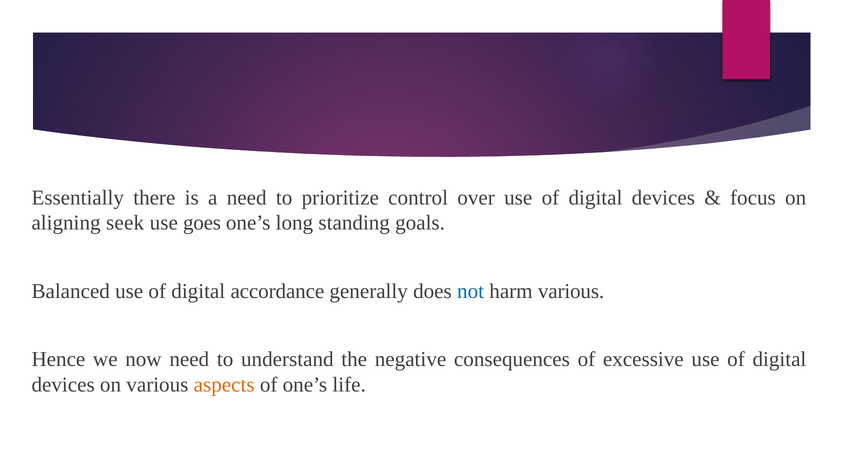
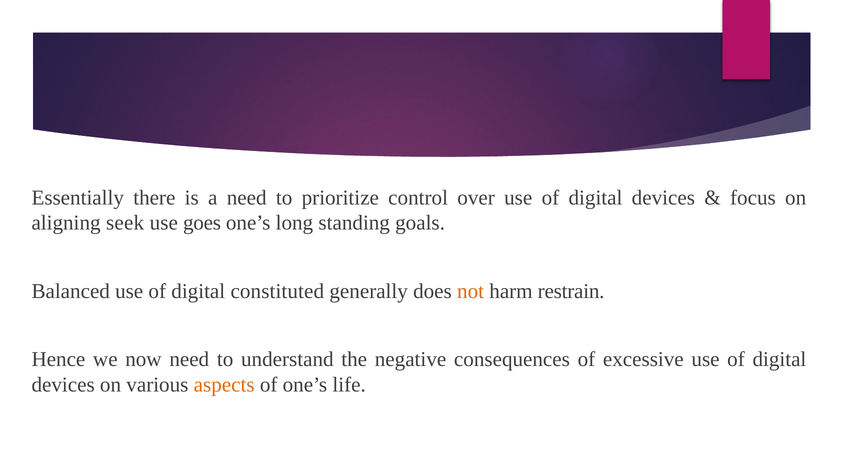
accordance: accordance -> constituted
not colour: blue -> orange
harm various: various -> restrain
